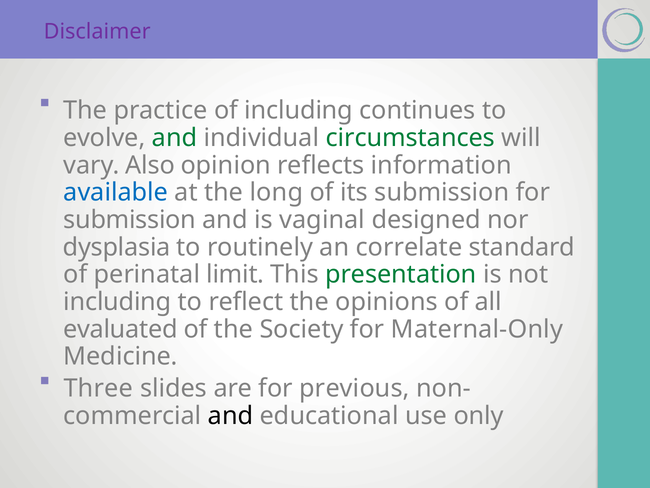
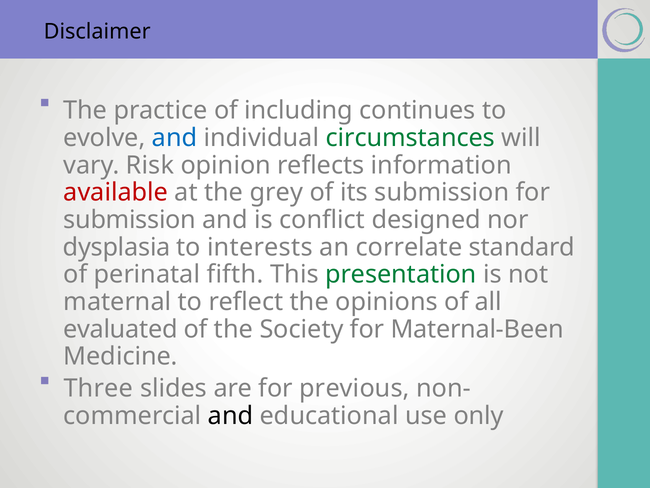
Disclaimer colour: purple -> black
and at (175, 138) colour: green -> blue
Also: Also -> Risk
available colour: blue -> red
long: long -> grey
vaginal: vaginal -> conflict
routinely: routinely -> interests
limit: limit -> fifth
including at (117, 302): including -> maternal
Maternal-Only: Maternal-Only -> Maternal-Been
